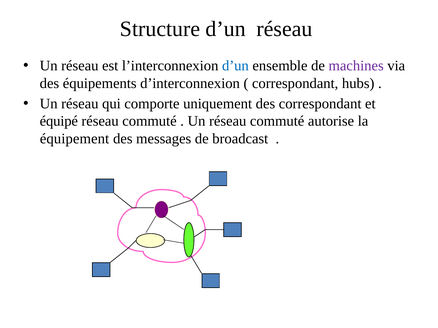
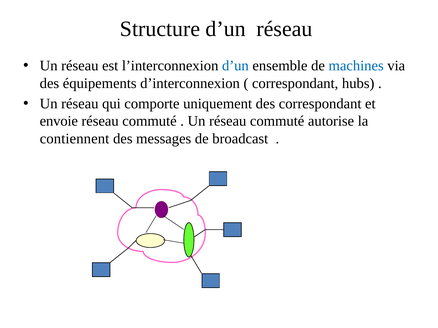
machines colour: purple -> blue
équipé: équipé -> envoie
équipement: équipement -> contiennent
